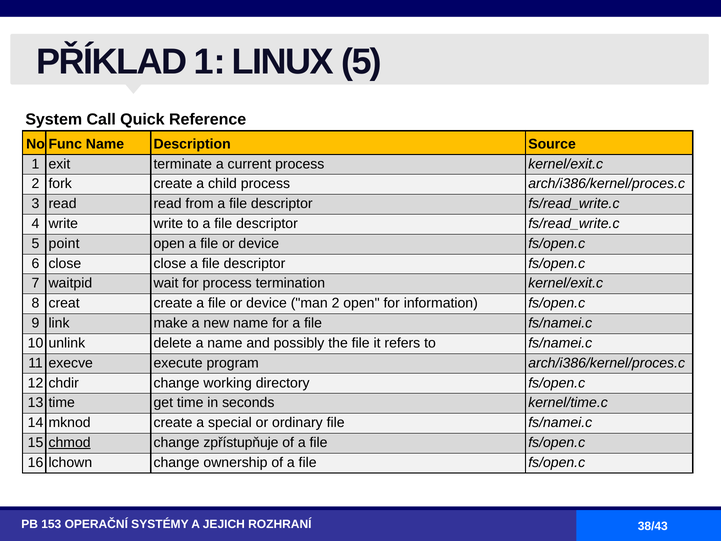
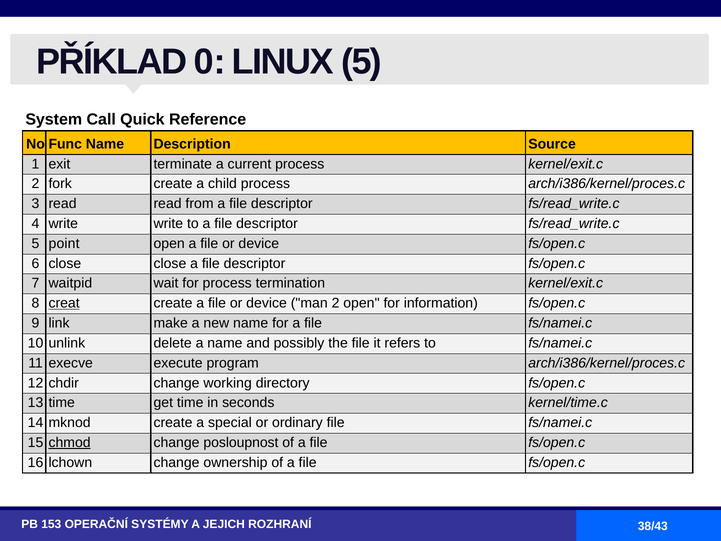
PŘÍKLAD 1: 1 -> 0
creat underline: none -> present
zpřístupňuje: zpřístupňuje -> posloupnost
